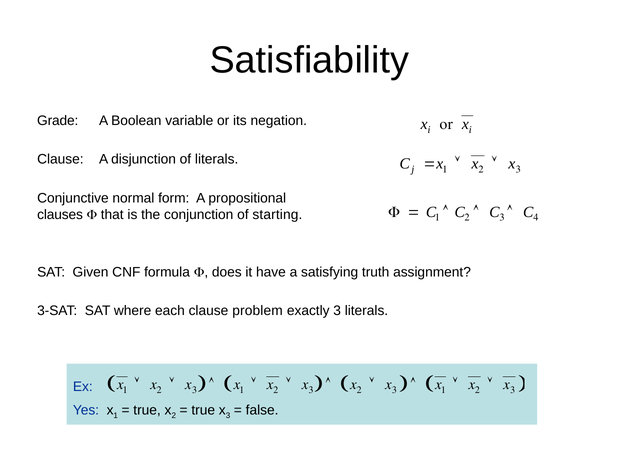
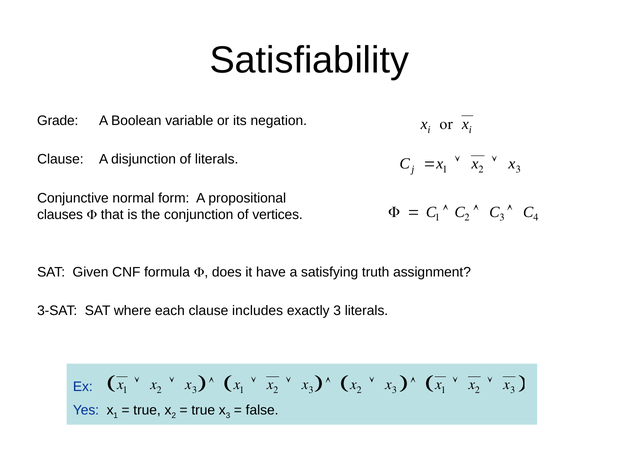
starting: starting -> vertices
problem: problem -> includes
